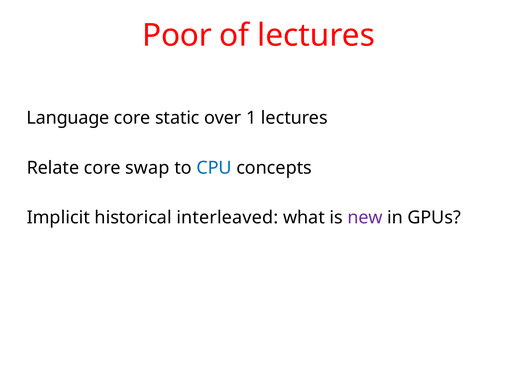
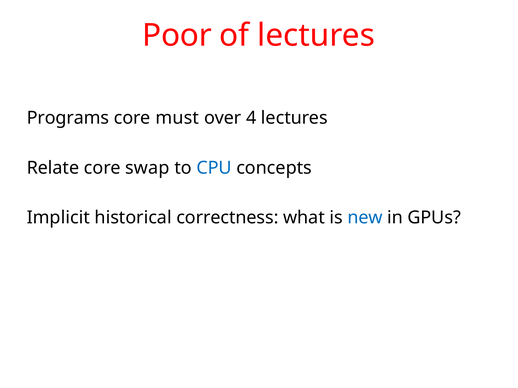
Language: Language -> Programs
static: static -> must
1: 1 -> 4
interleaved: interleaved -> correctness
new colour: purple -> blue
